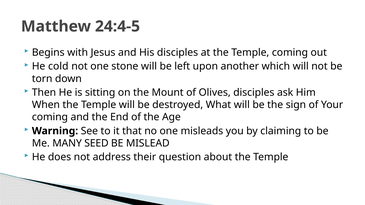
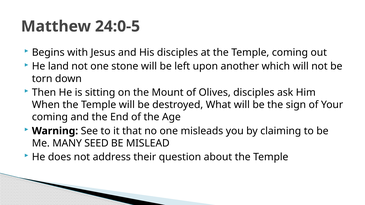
24:4-5: 24:4-5 -> 24:0-5
cold: cold -> land
